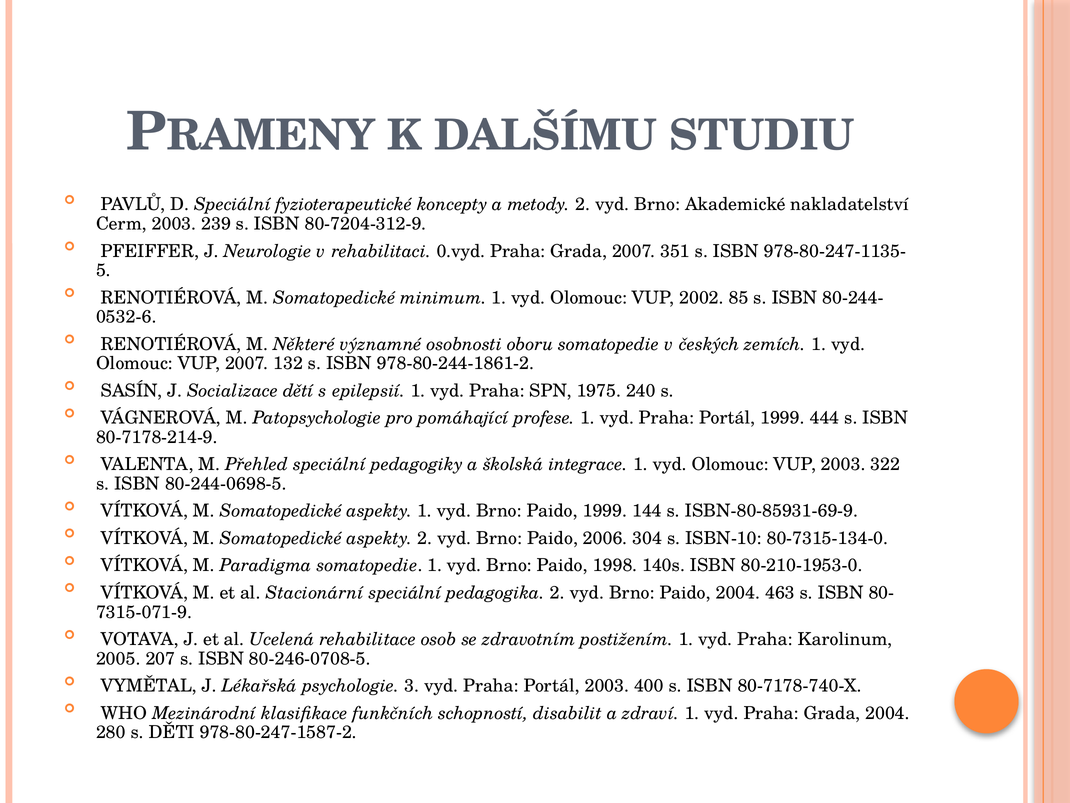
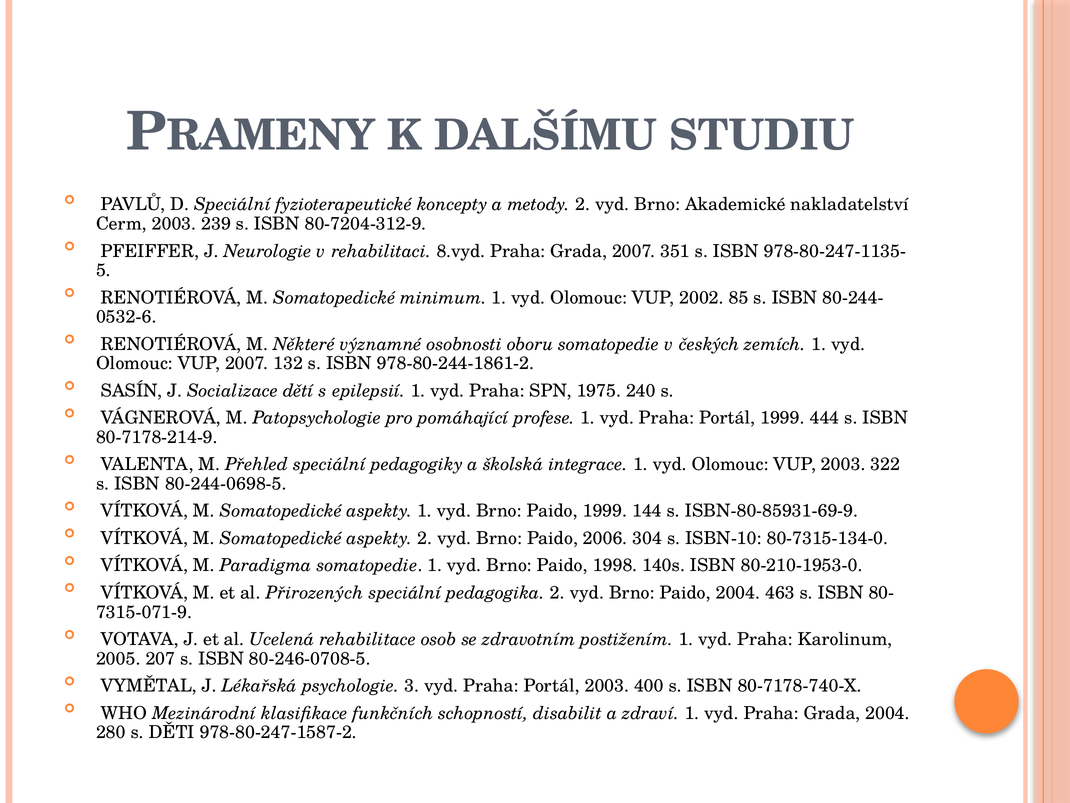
0.vyd: 0.vyd -> 8.vyd
Stacionární: Stacionární -> Přirozených
